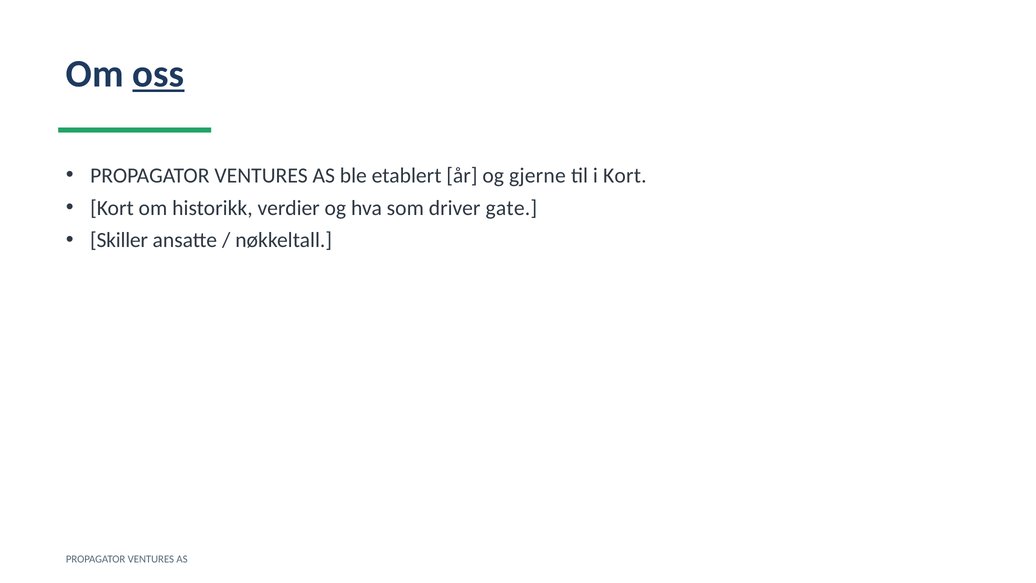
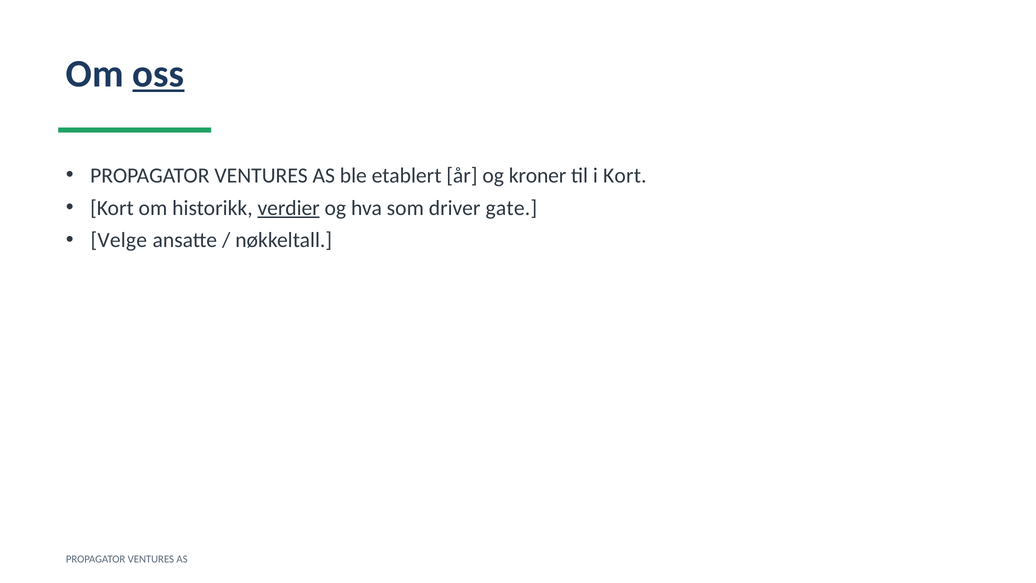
gjerne: gjerne -> kroner
verdier underline: none -> present
Skiller: Skiller -> Velge
